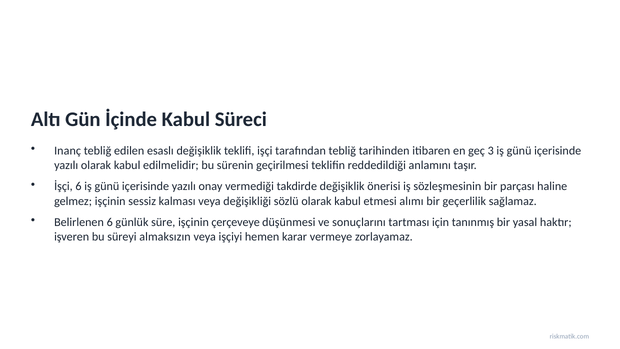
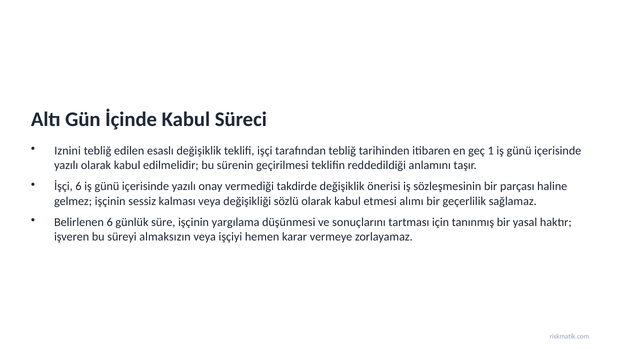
Inanç: Inanç -> Iznini
3: 3 -> 1
çerçeveye: çerçeveye -> yargılama
